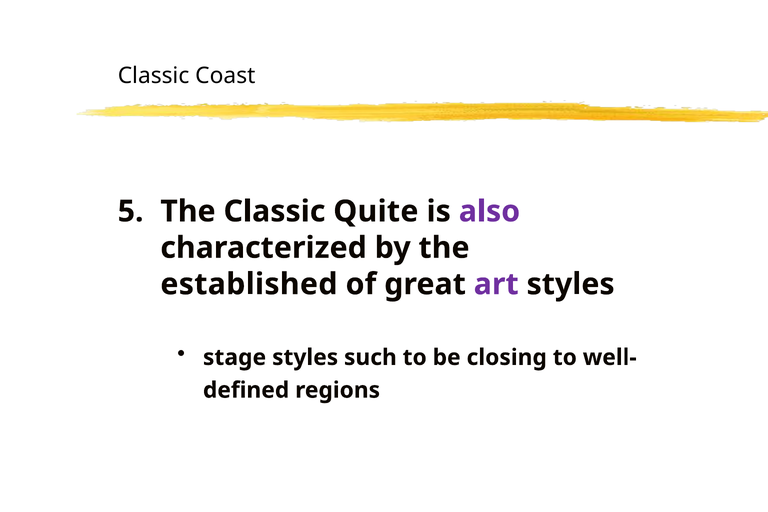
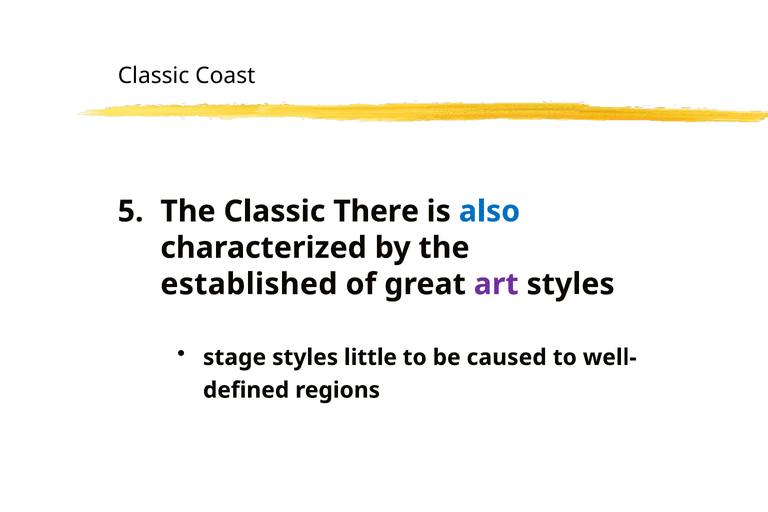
Quite: Quite -> There
also colour: purple -> blue
such: such -> little
closing: closing -> caused
